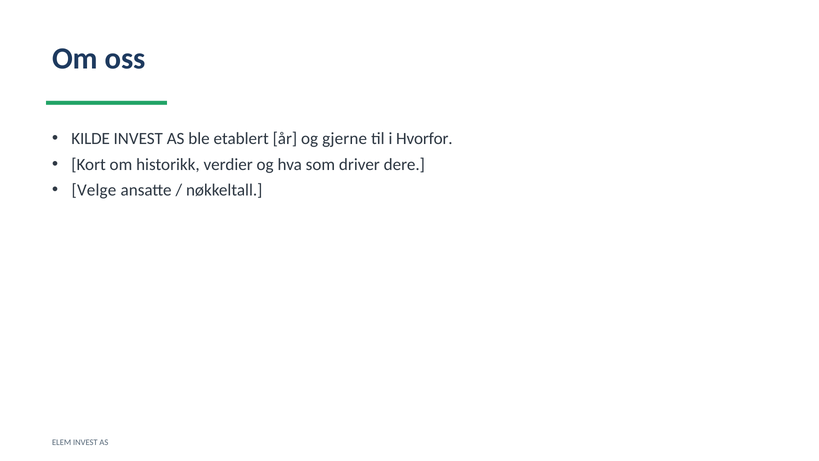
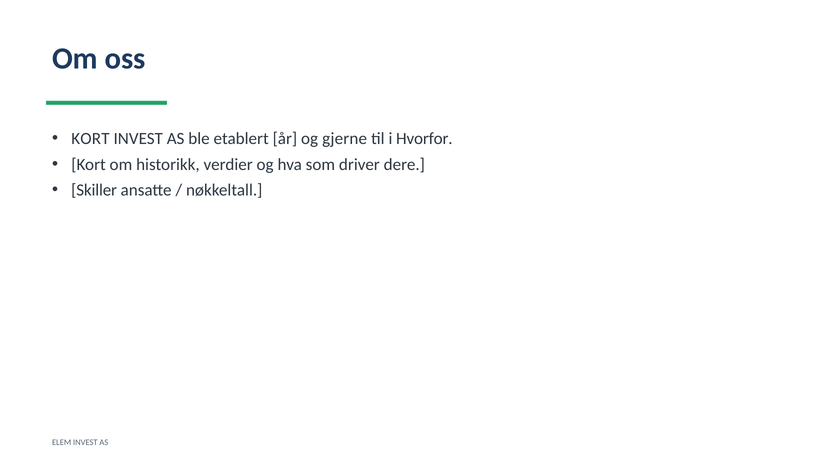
KILDE at (91, 139): KILDE -> KORT
Velge: Velge -> Skiller
